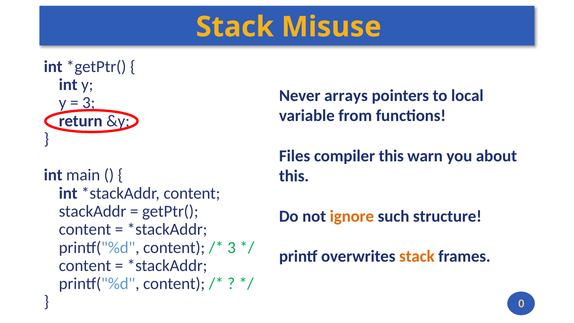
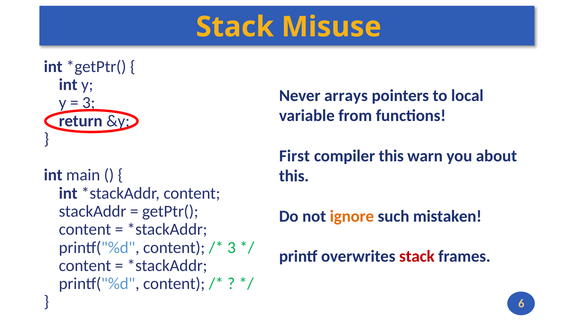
Files: Files -> First
structure: structure -> mistaken
stack at (417, 256) colour: orange -> red
0: 0 -> 6
